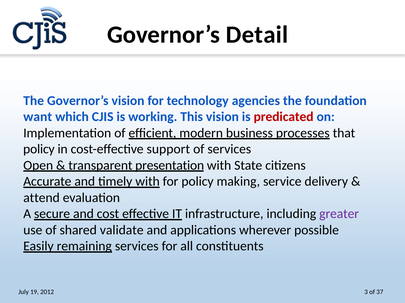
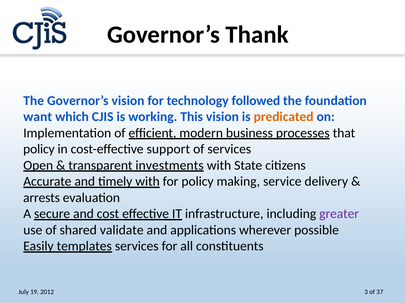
Detail: Detail -> Thank
agencies: agencies -> followed
predicated colour: red -> orange
presentation: presentation -> investments
attend: attend -> arrests
remaining: remaining -> templates
